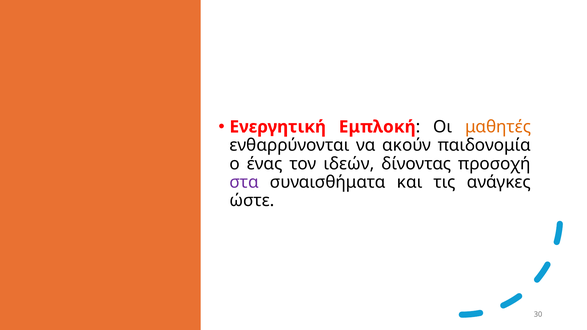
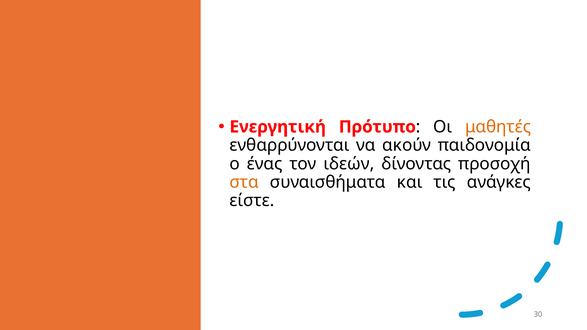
Εμπλοκή: Εμπλοκή -> Πρότυπο
στα colour: purple -> orange
ώστε: ώστε -> είστε
